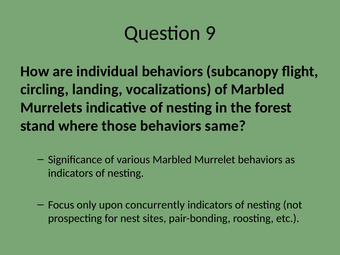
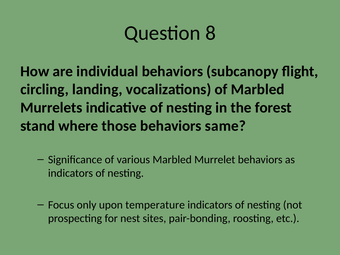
9: 9 -> 8
concurrently: concurrently -> temperature
